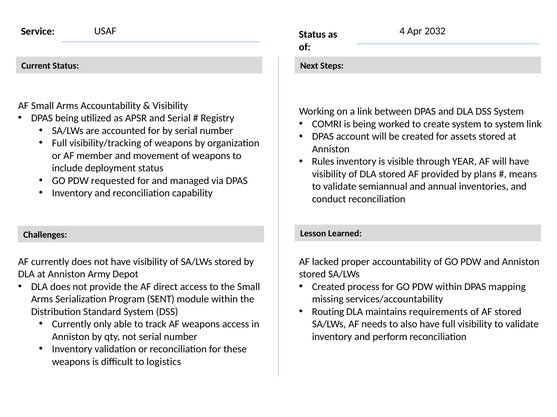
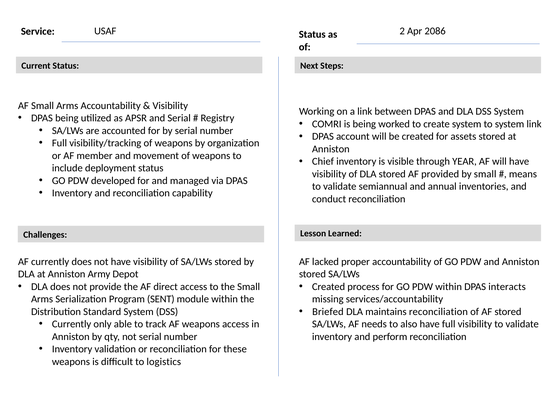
4: 4 -> 2
2032: 2032 -> 2086
Rules: Rules -> Chief
by plans: plans -> small
requested: requested -> developed
mapping: mapping -> interacts
Routing: Routing -> Briefed
maintains requirements: requirements -> reconciliation
